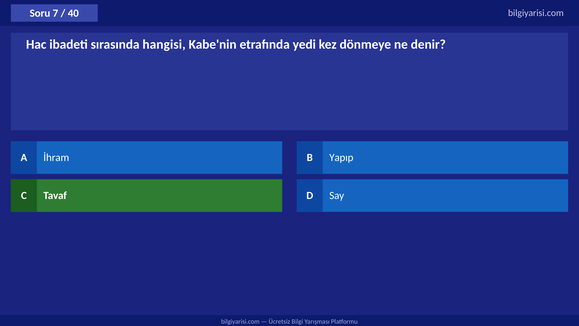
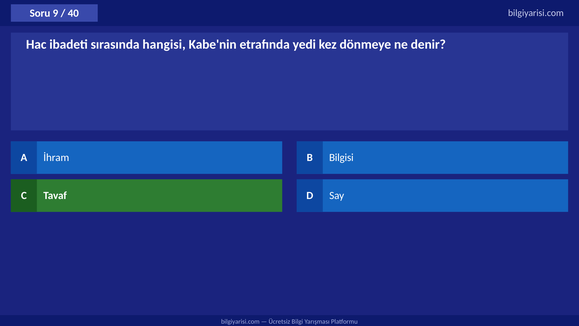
7: 7 -> 9
Yapıp: Yapıp -> Bilgisi
